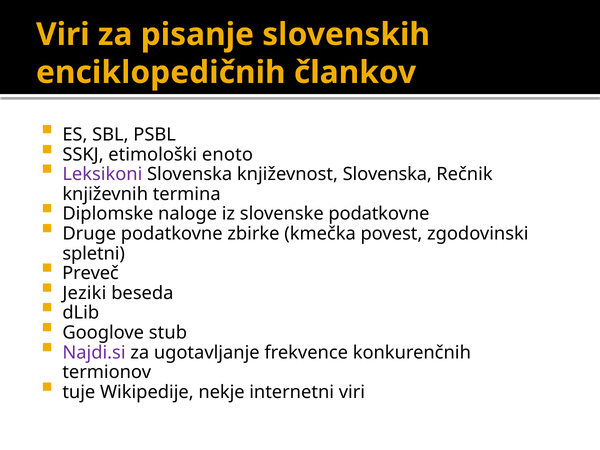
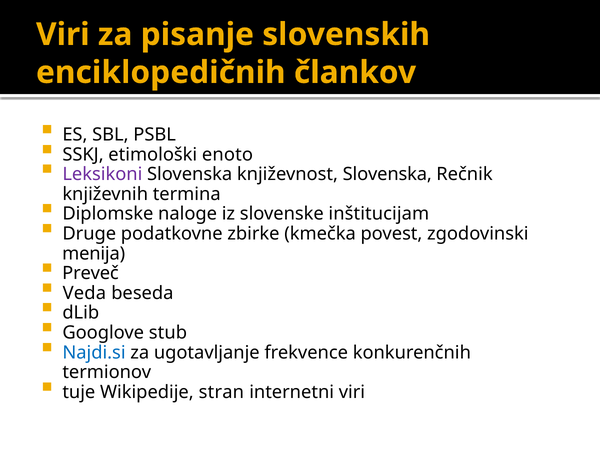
slovenske podatkovne: podatkovne -> inštitucijam
spletni: spletni -> menija
Jeziki: Jeziki -> Veda
Najdi.si colour: purple -> blue
nekje: nekje -> stran
